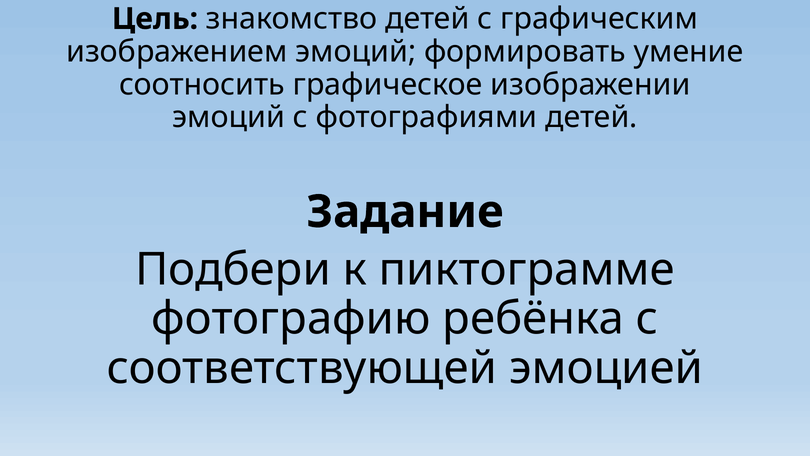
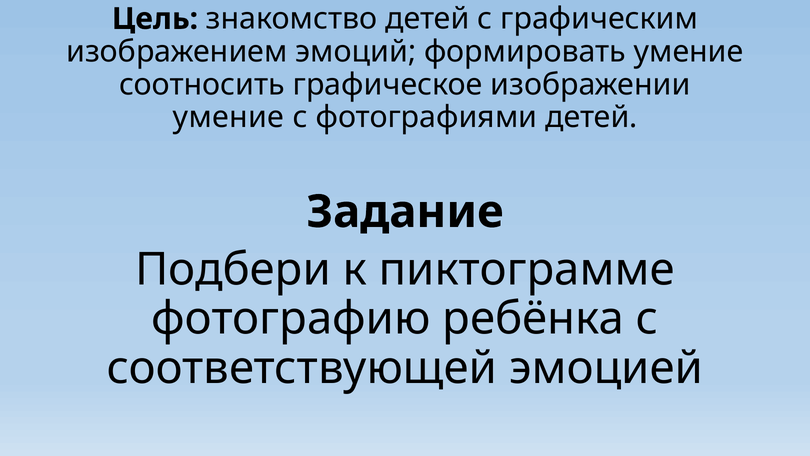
эмоций at (229, 117): эмоций -> умение
